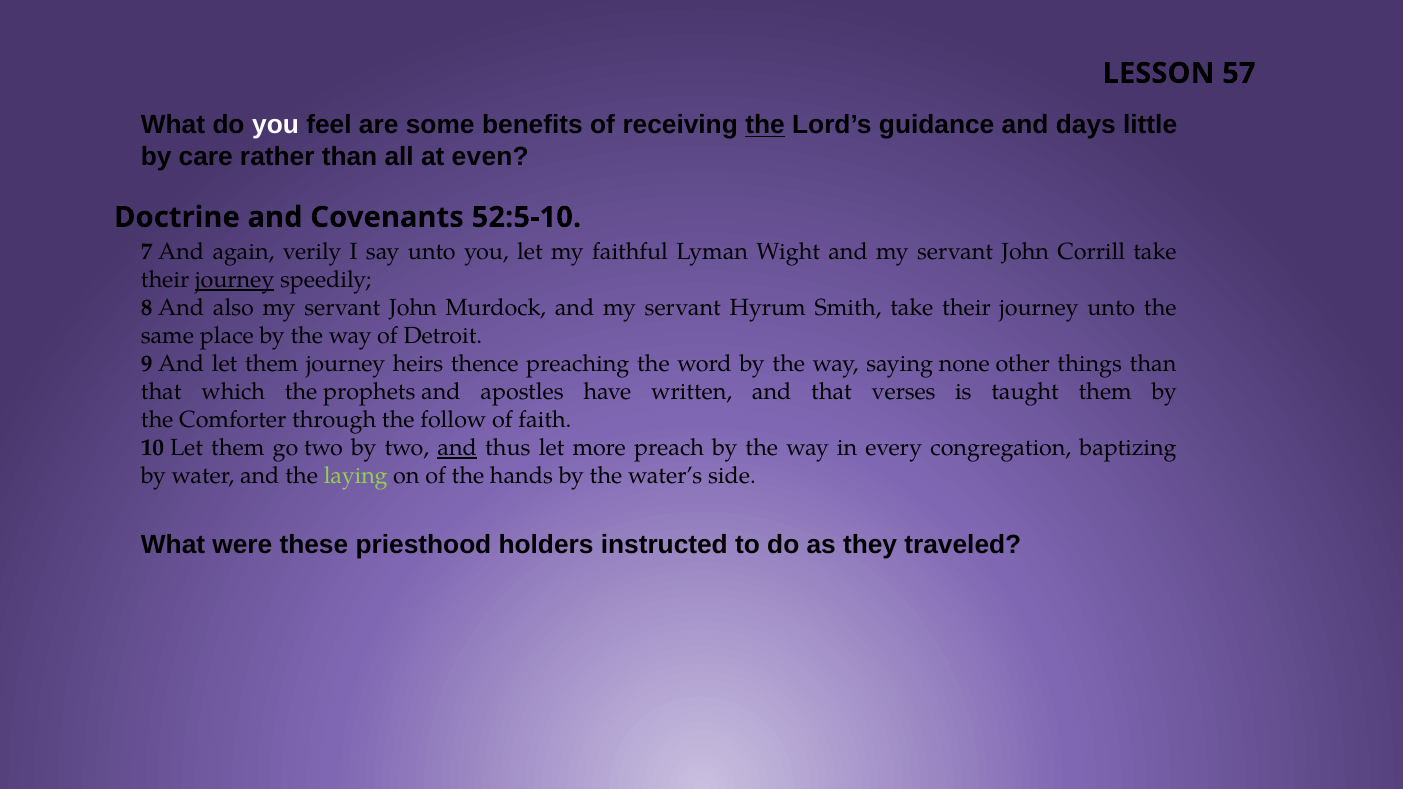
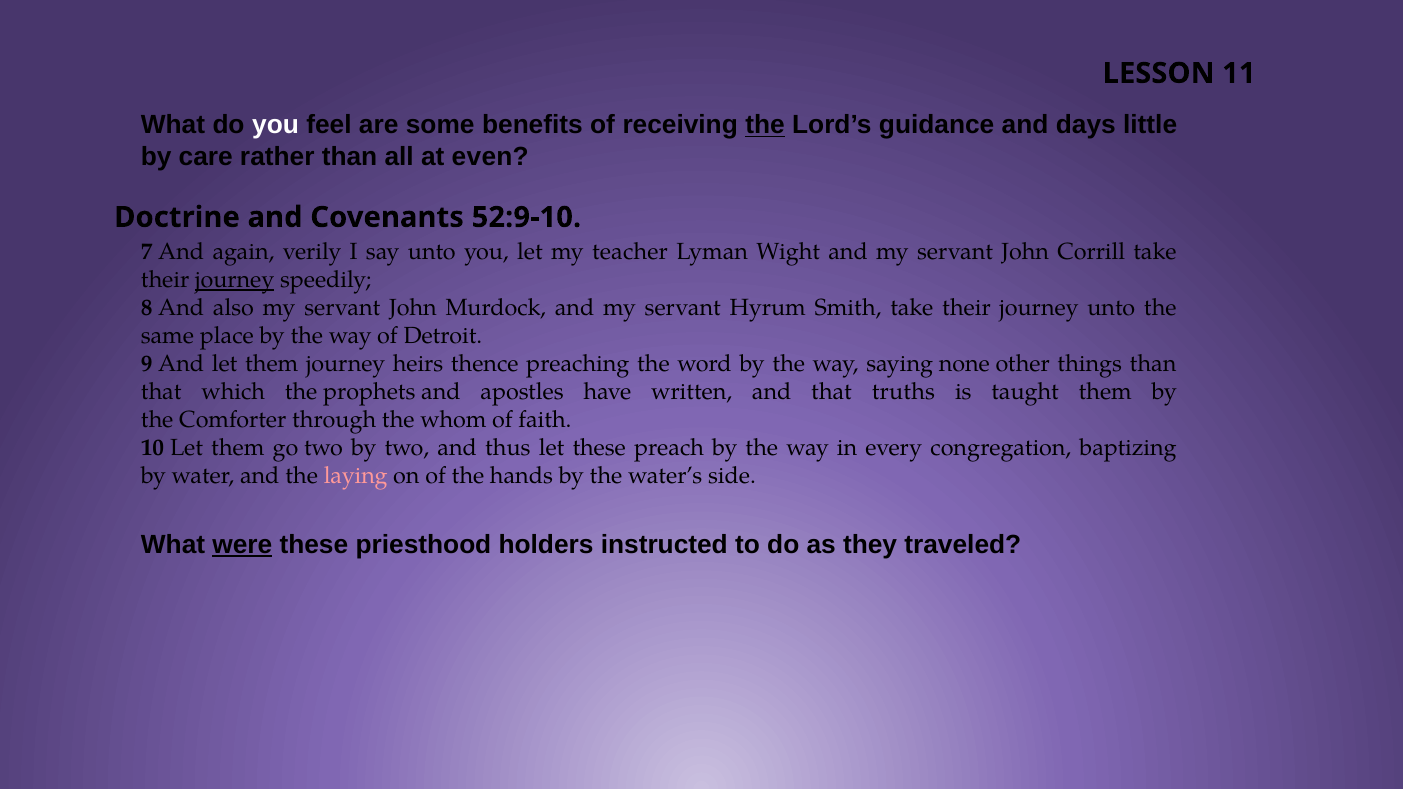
57: 57 -> 11
52:5-10: 52:5-10 -> 52:9-10
faithful: faithful -> teacher
verses: verses -> truths
follow: follow -> whom
and at (457, 448) underline: present -> none
let more: more -> these
laying colour: light green -> pink
were underline: none -> present
